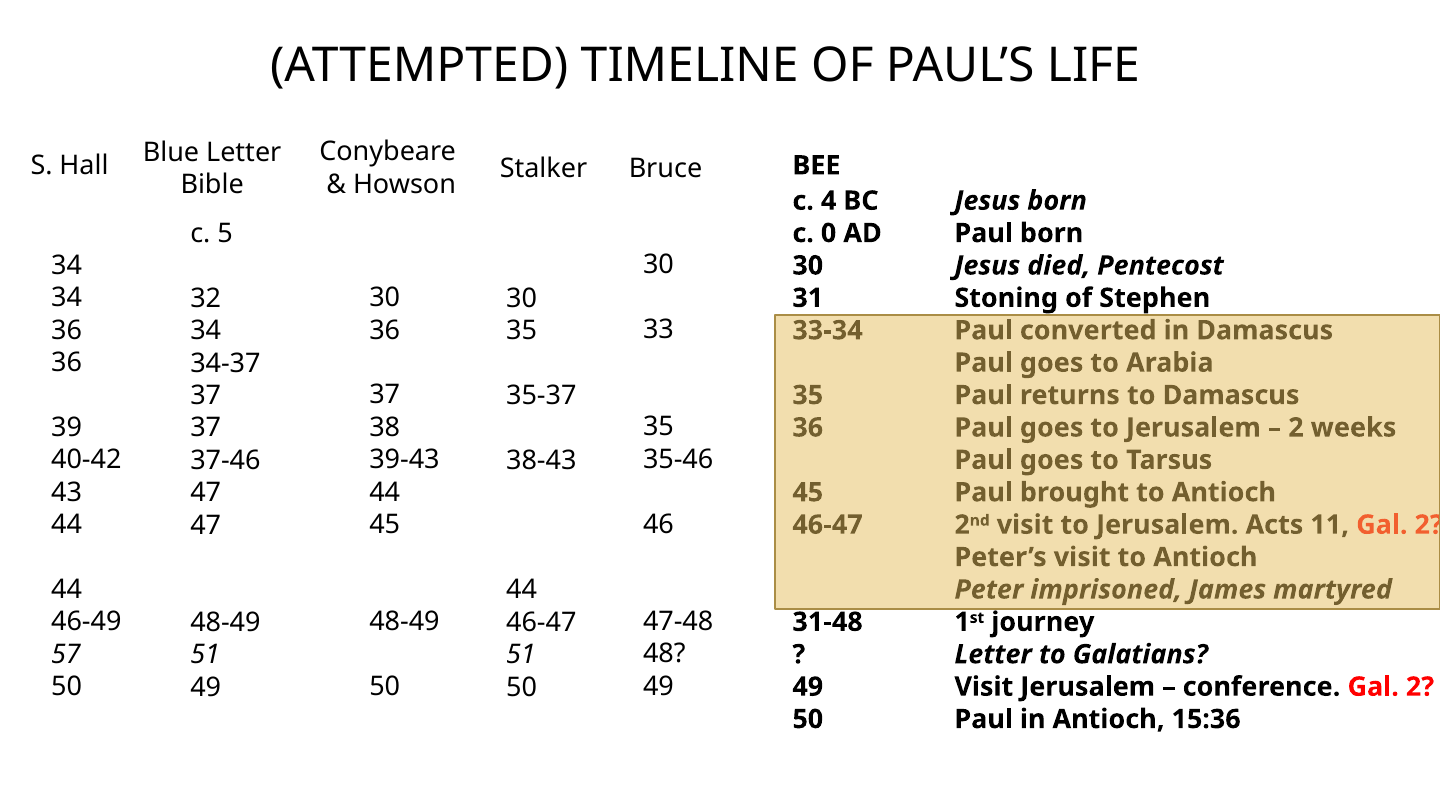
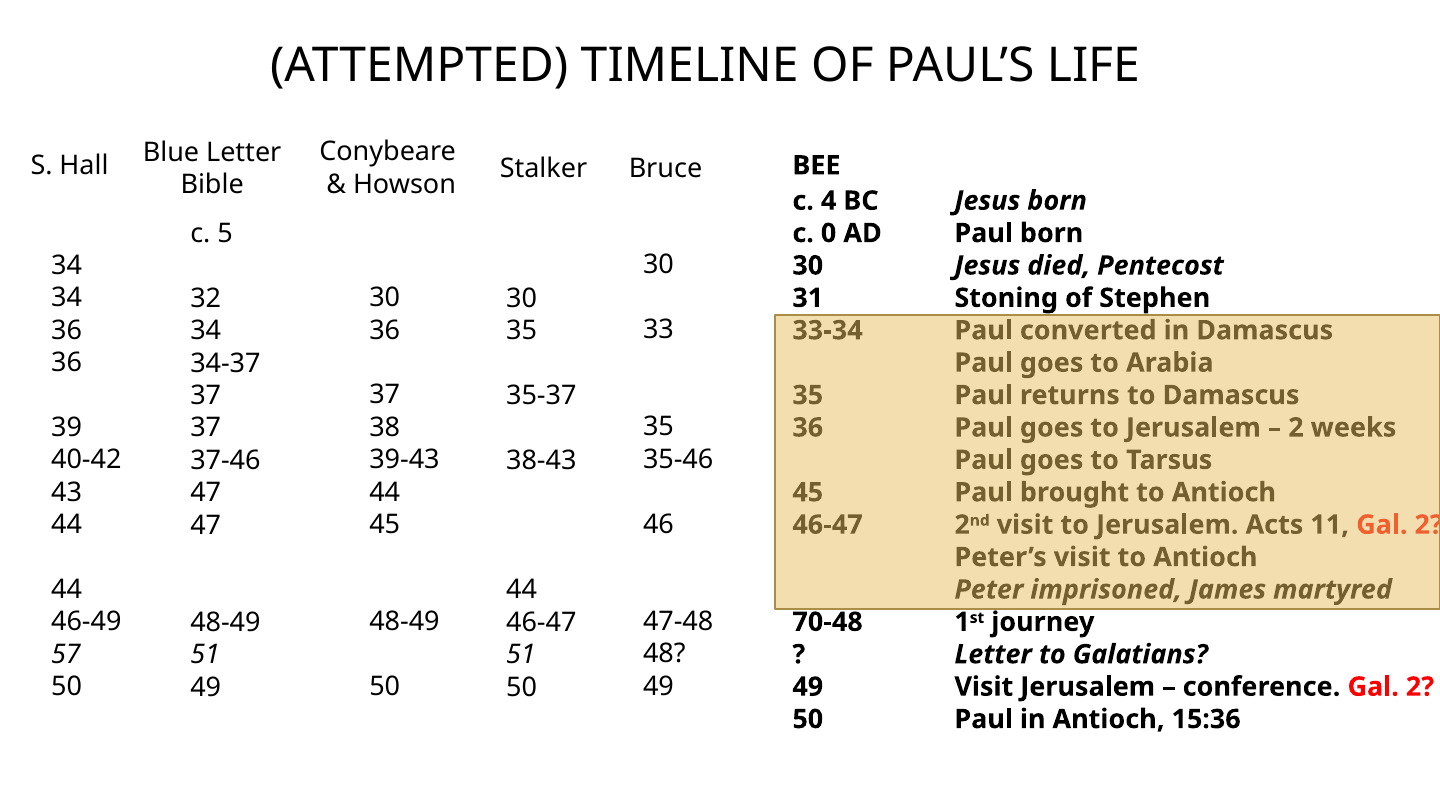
31-48: 31-48 -> 70-48
